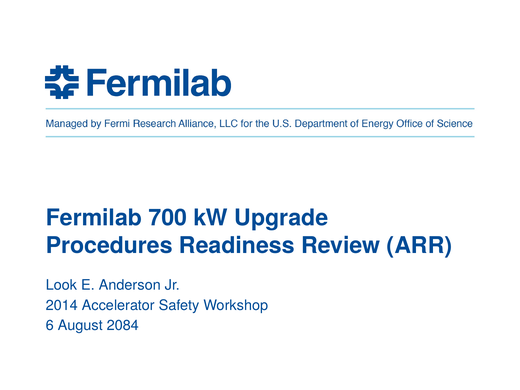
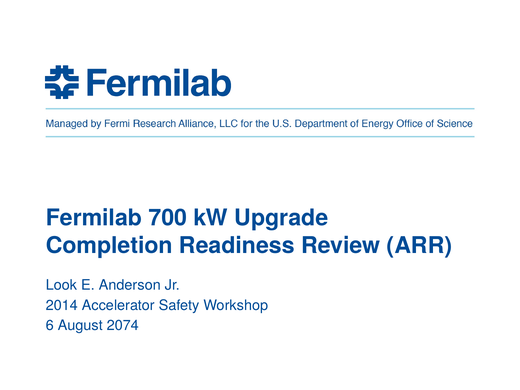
Procedures: Procedures -> Completion
2084: 2084 -> 2074
